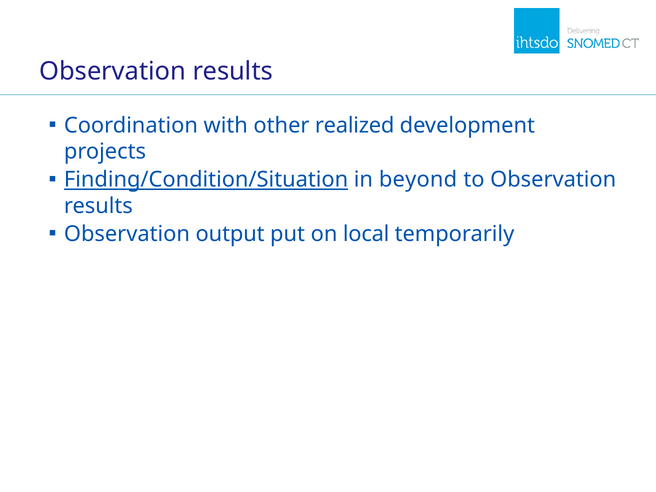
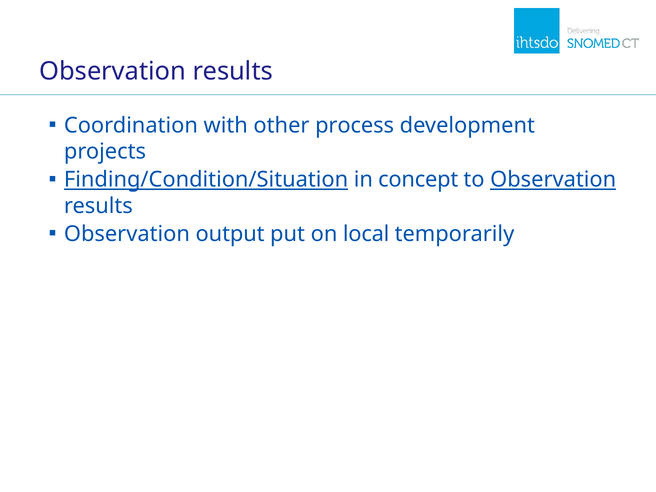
realized: realized -> process
beyond: beyond -> concept
Observation at (553, 180) underline: none -> present
